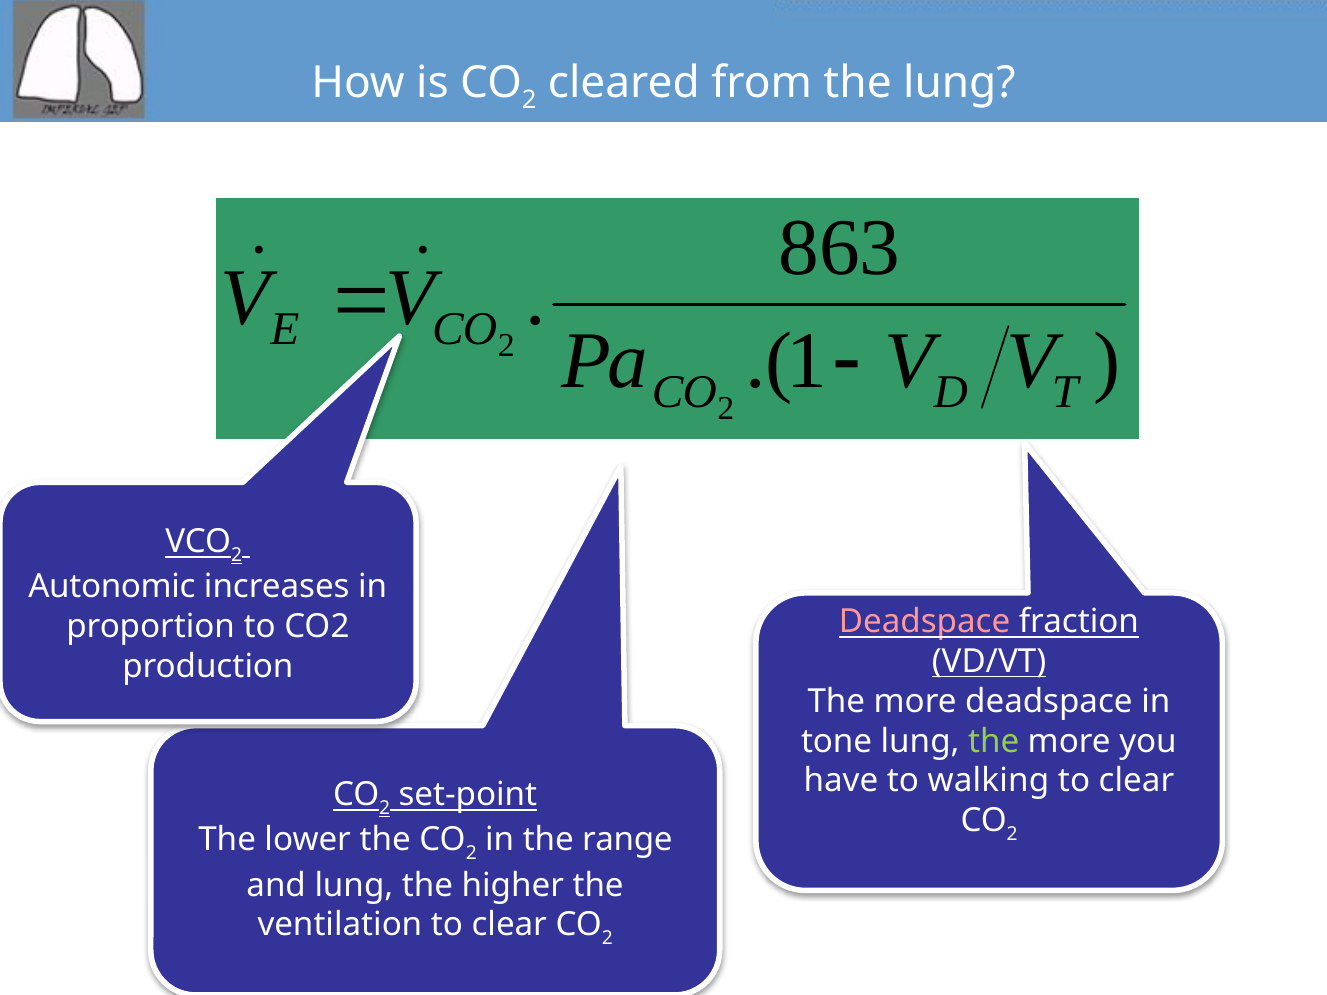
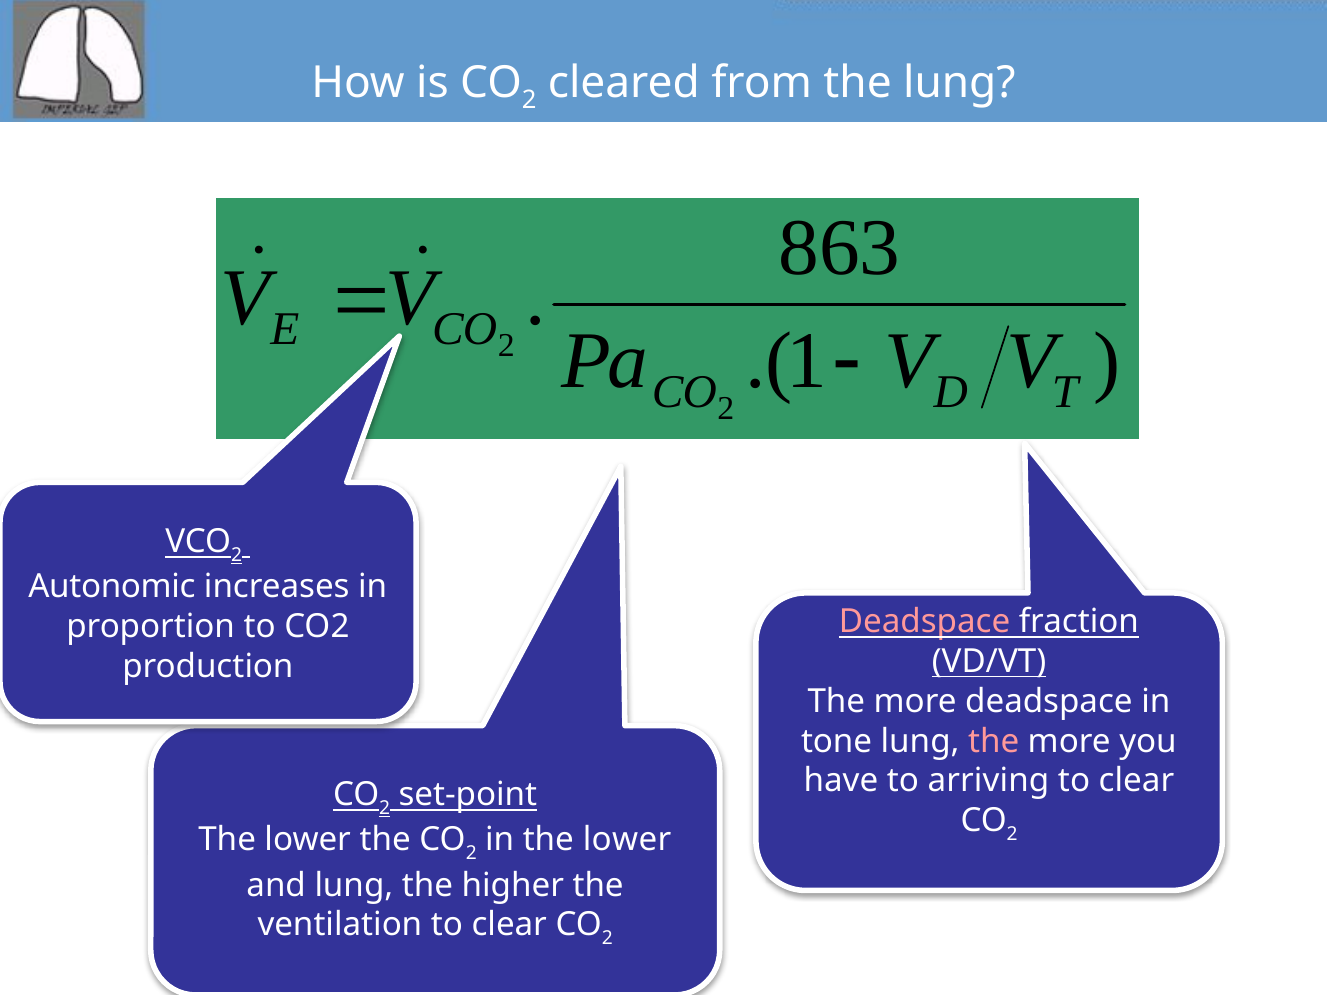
the at (994, 741) colour: light green -> pink
walking: walking -> arriving
in the range: range -> lower
